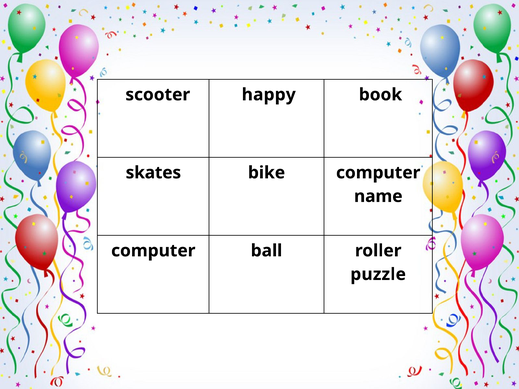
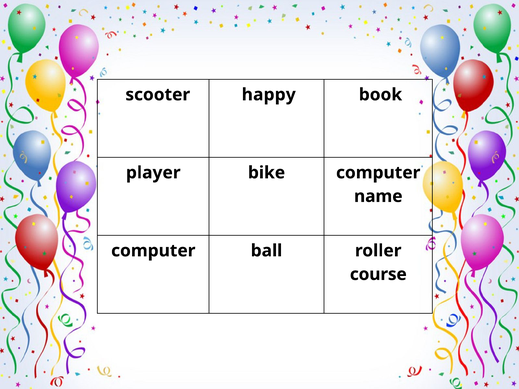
skates: skates -> player
puzzle: puzzle -> course
